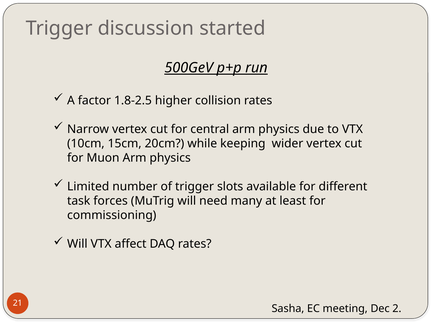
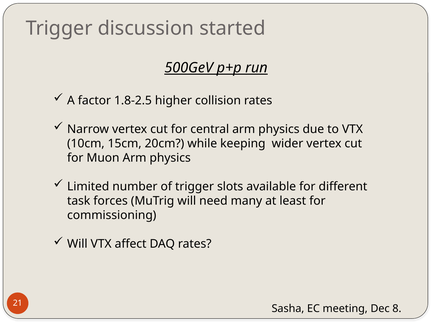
2: 2 -> 8
